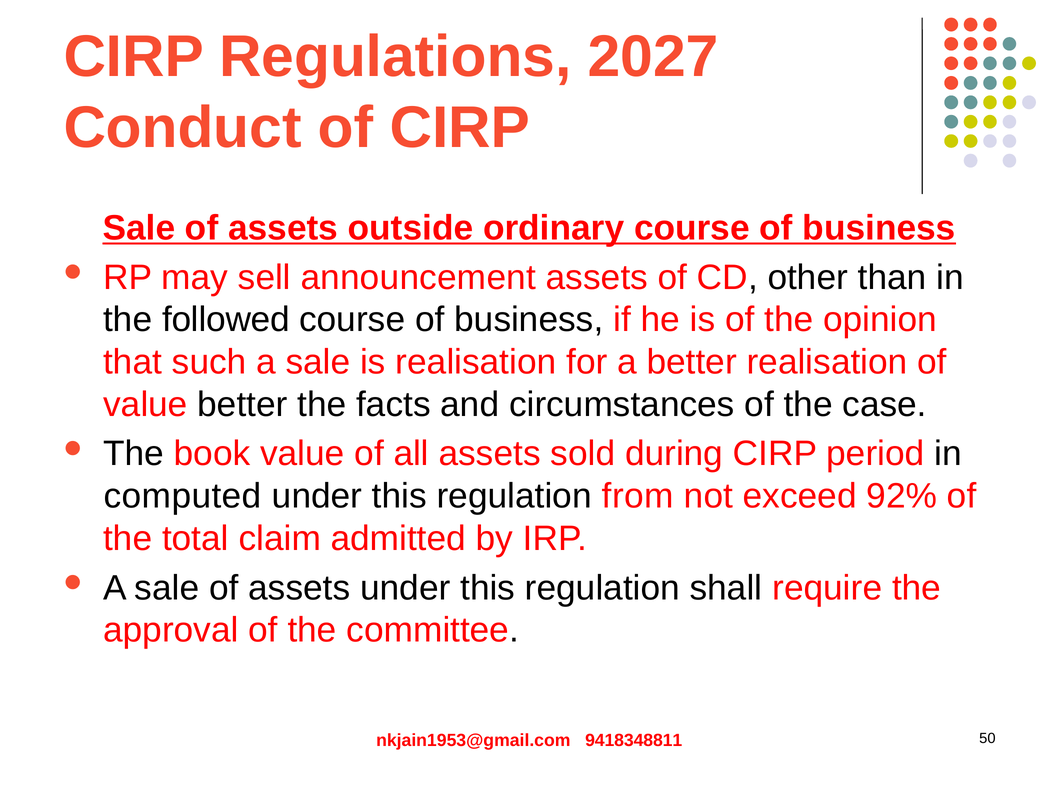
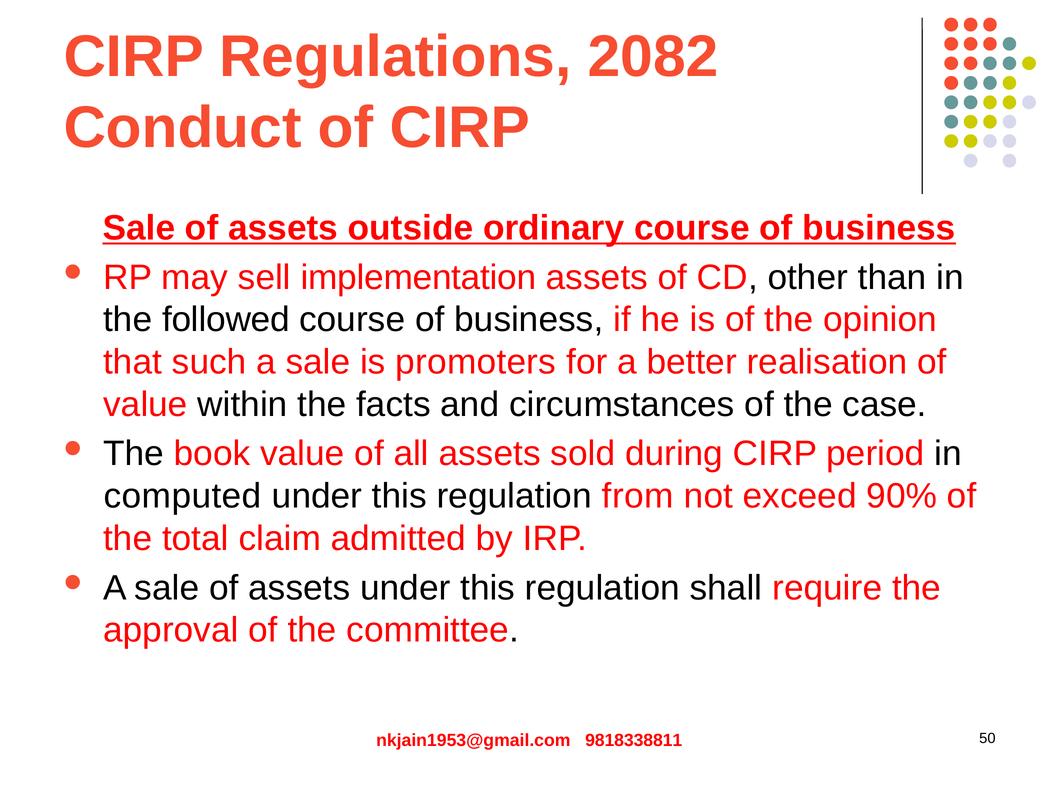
2027: 2027 -> 2082
announcement: announcement -> implementation
is realisation: realisation -> promoters
value better: better -> within
92%: 92% -> 90%
9418348811: 9418348811 -> 9818338811
